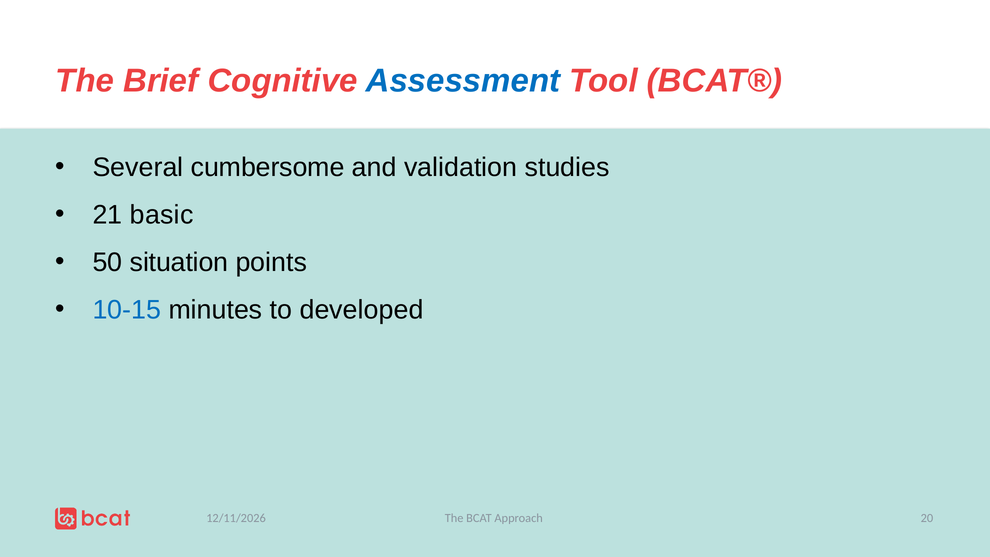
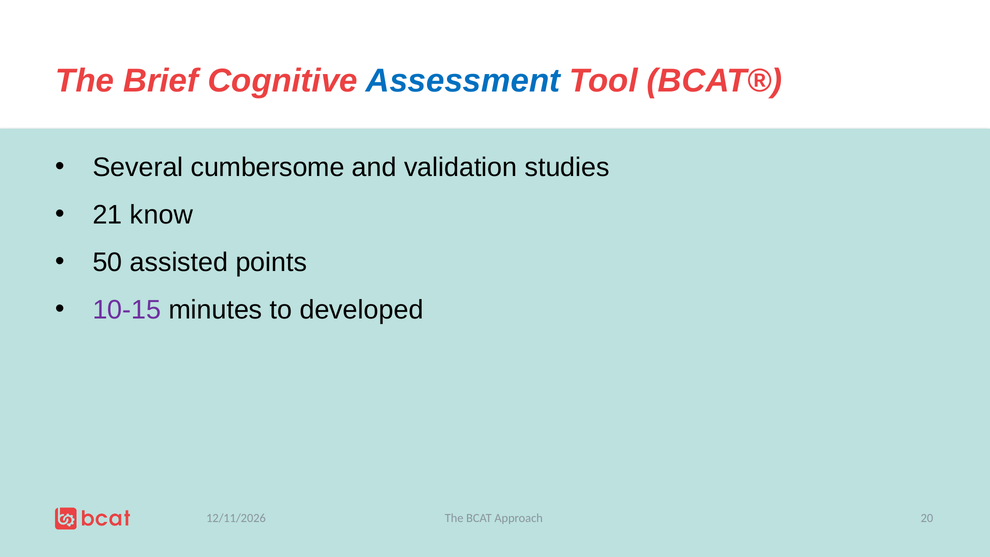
basic: basic -> know
situation: situation -> assisted
10-15 colour: blue -> purple
